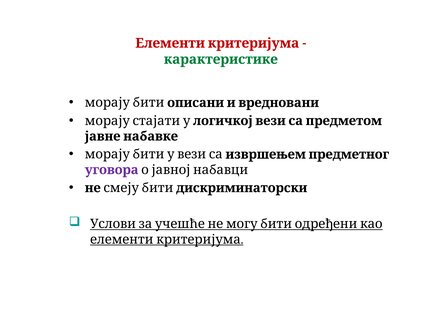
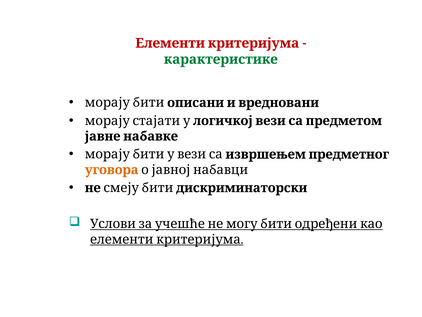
уговора colour: purple -> orange
